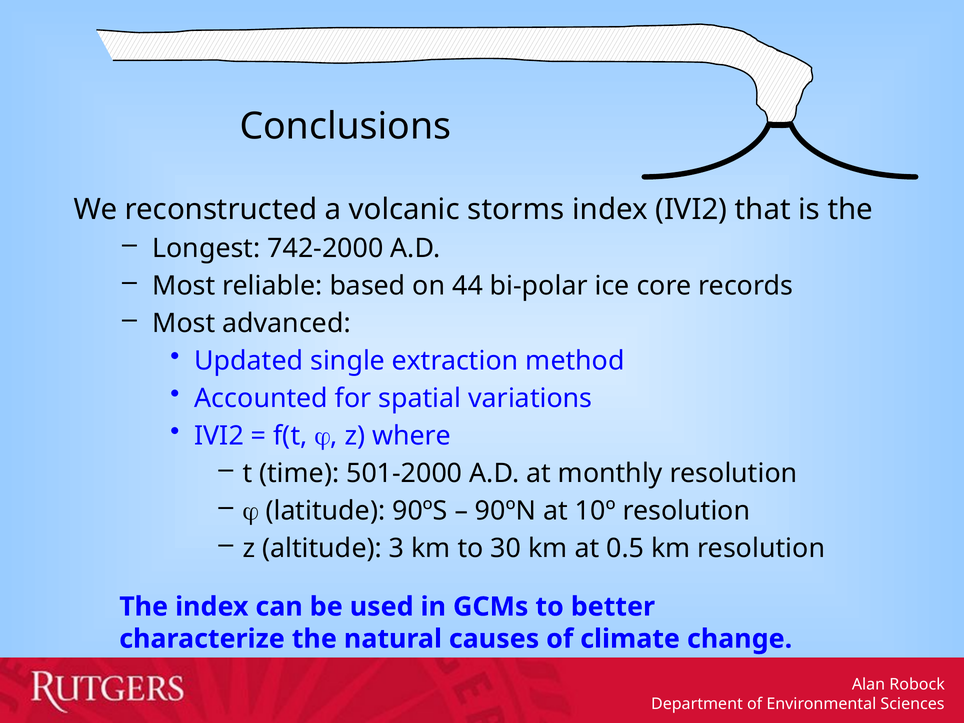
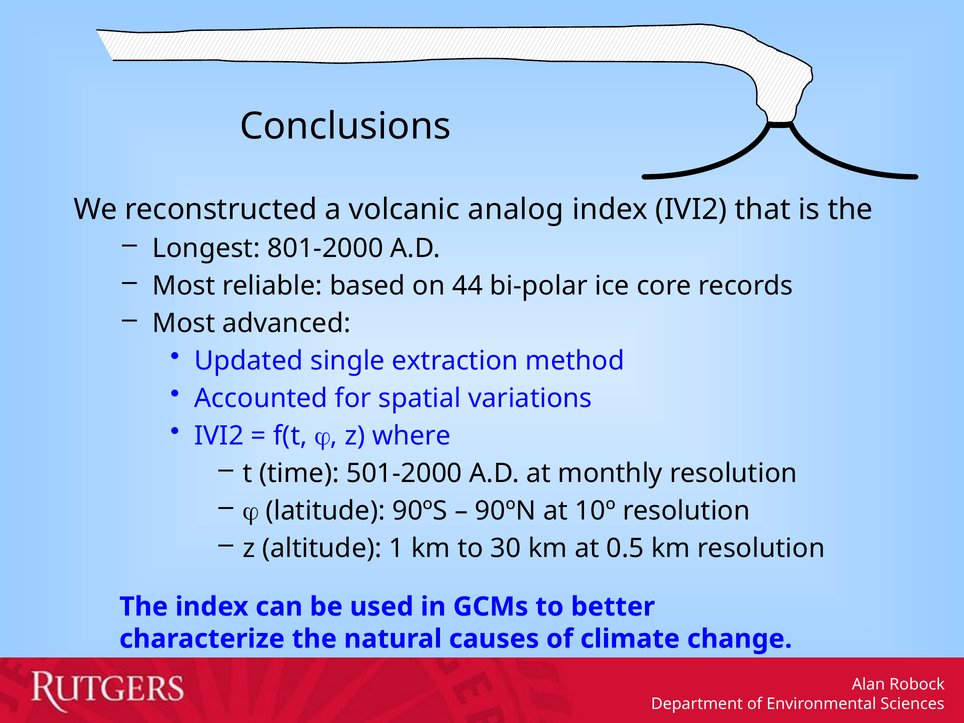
storms: storms -> analog
742-2000: 742-2000 -> 801-2000
3: 3 -> 1
